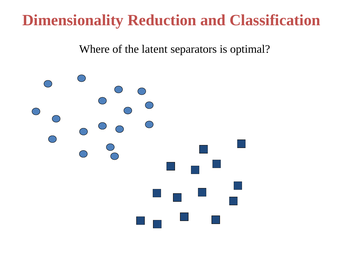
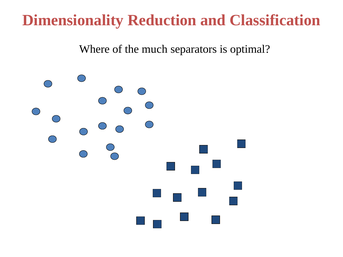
latent: latent -> much
